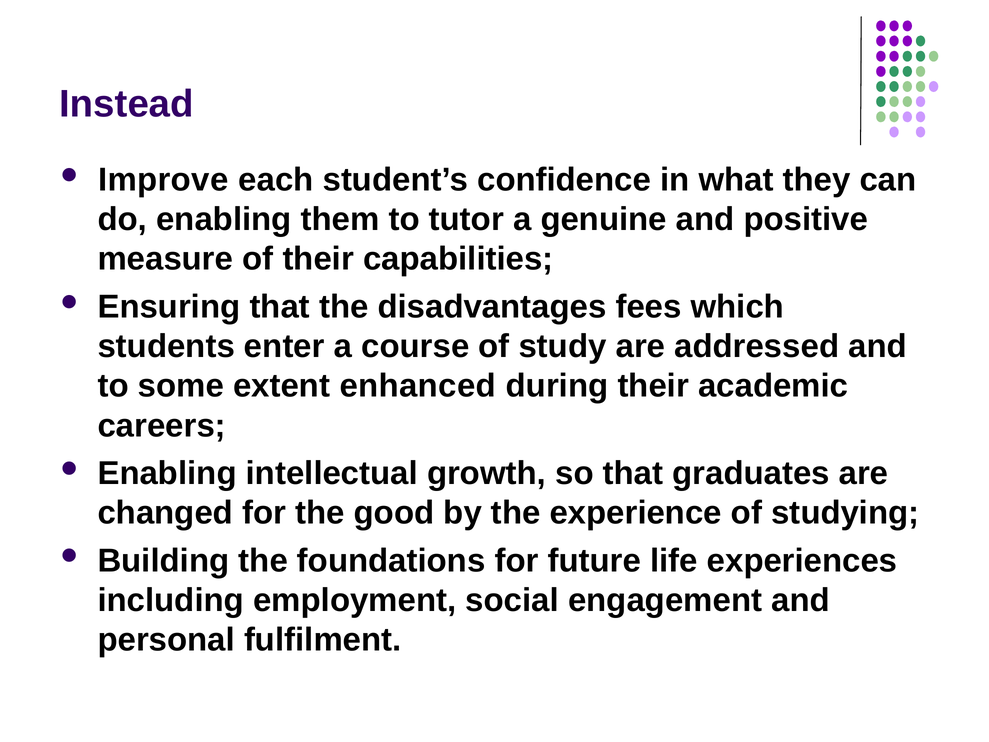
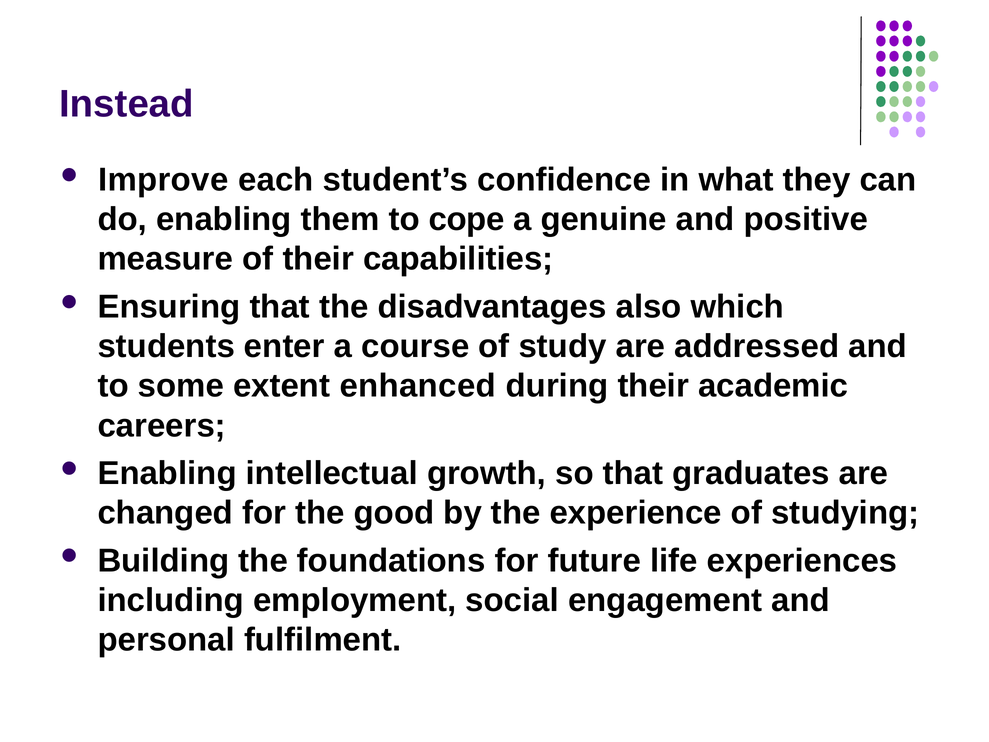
tutor: tutor -> cope
fees: fees -> also
